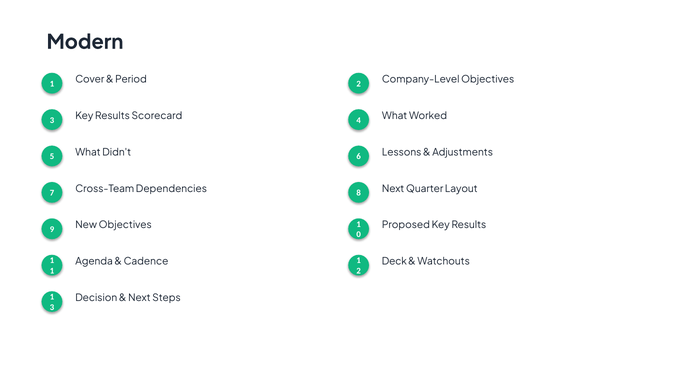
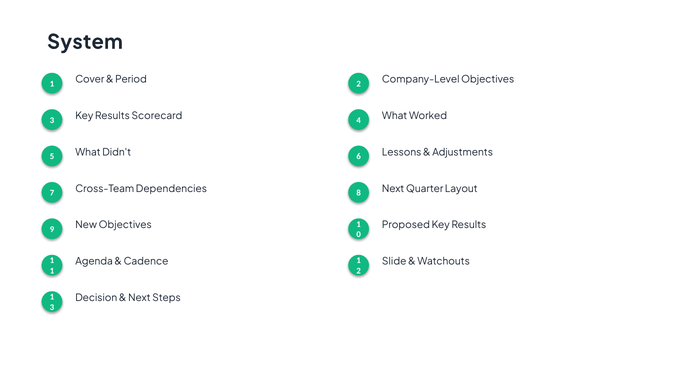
Modern: Modern -> System
Deck: Deck -> Slide
